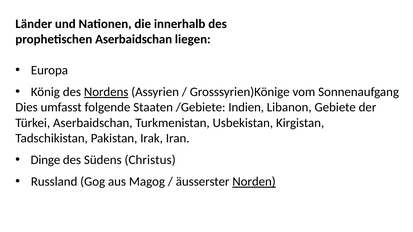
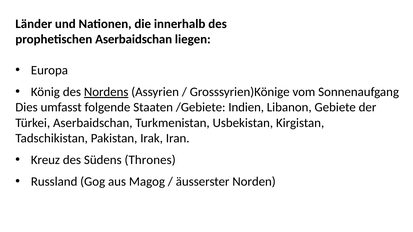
Dinge: Dinge -> Kreuz
Christus: Christus -> Thrones
Norden underline: present -> none
